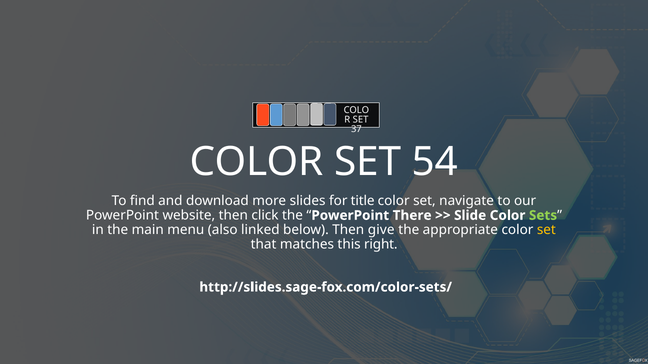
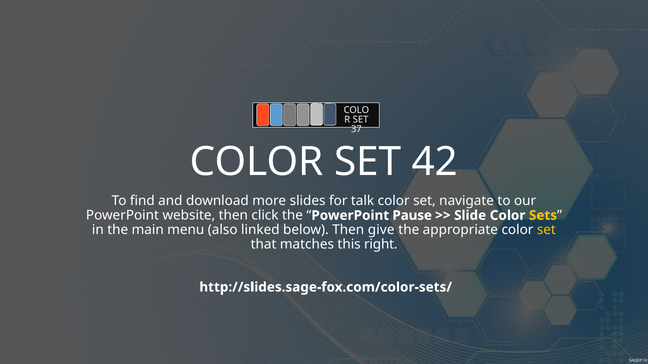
54: 54 -> 42
title: title -> talk
There: There -> Pause
Sets colour: light green -> yellow
